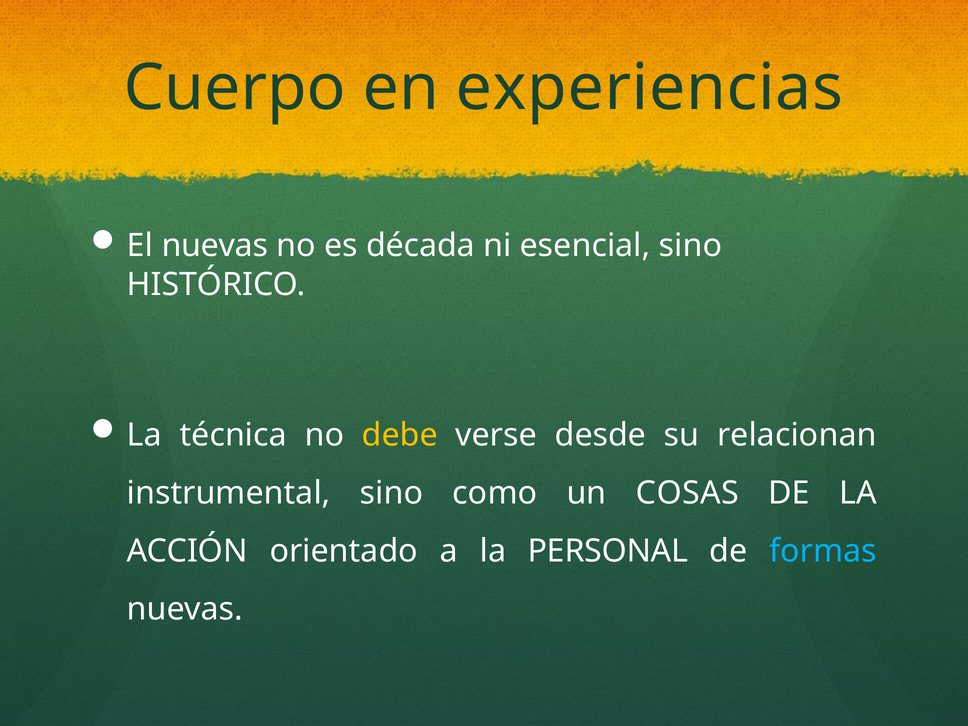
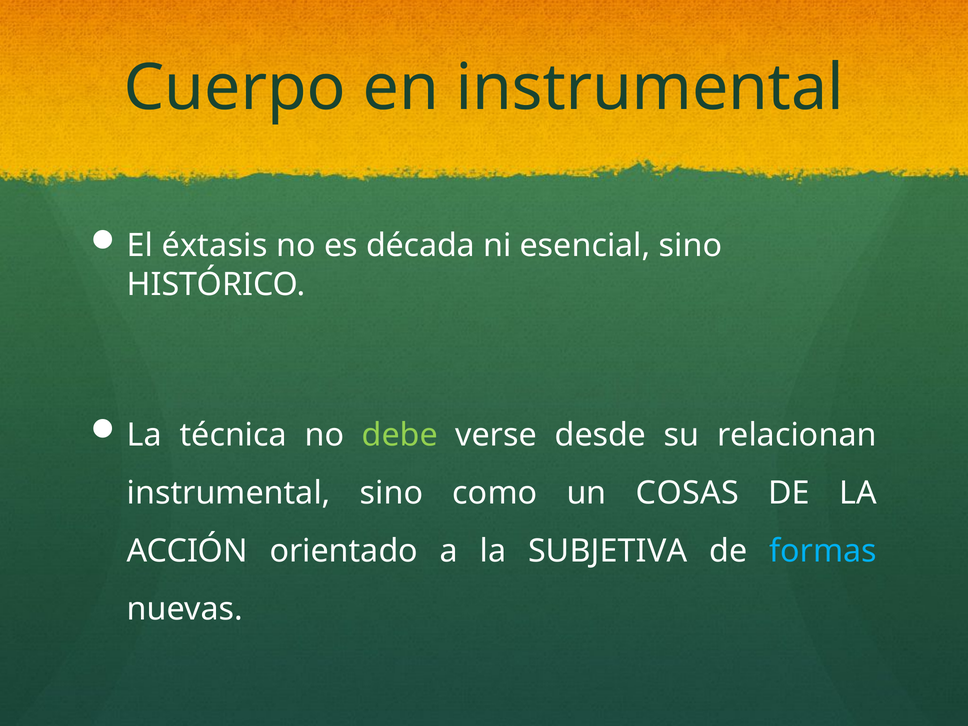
en experiencias: experiencias -> instrumental
El nuevas: nuevas -> éxtasis
debe colour: yellow -> light green
PERSONAL: PERSONAL -> SUBJETIVA
